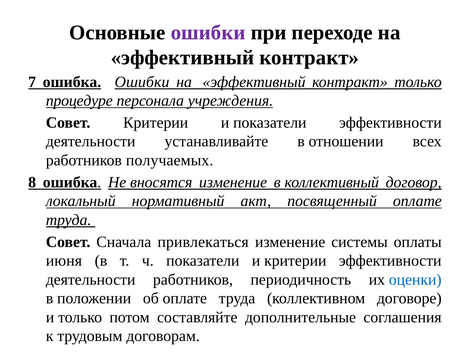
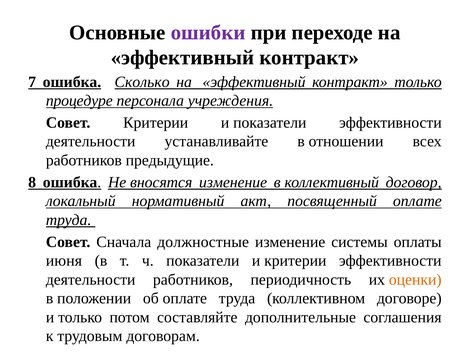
ошибка Ошибки: Ошибки -> Сколько
получаемых: получаемых -> предыдущие
привлекаться: привлекаться -> должностные
оценки colour: blue -> orange
